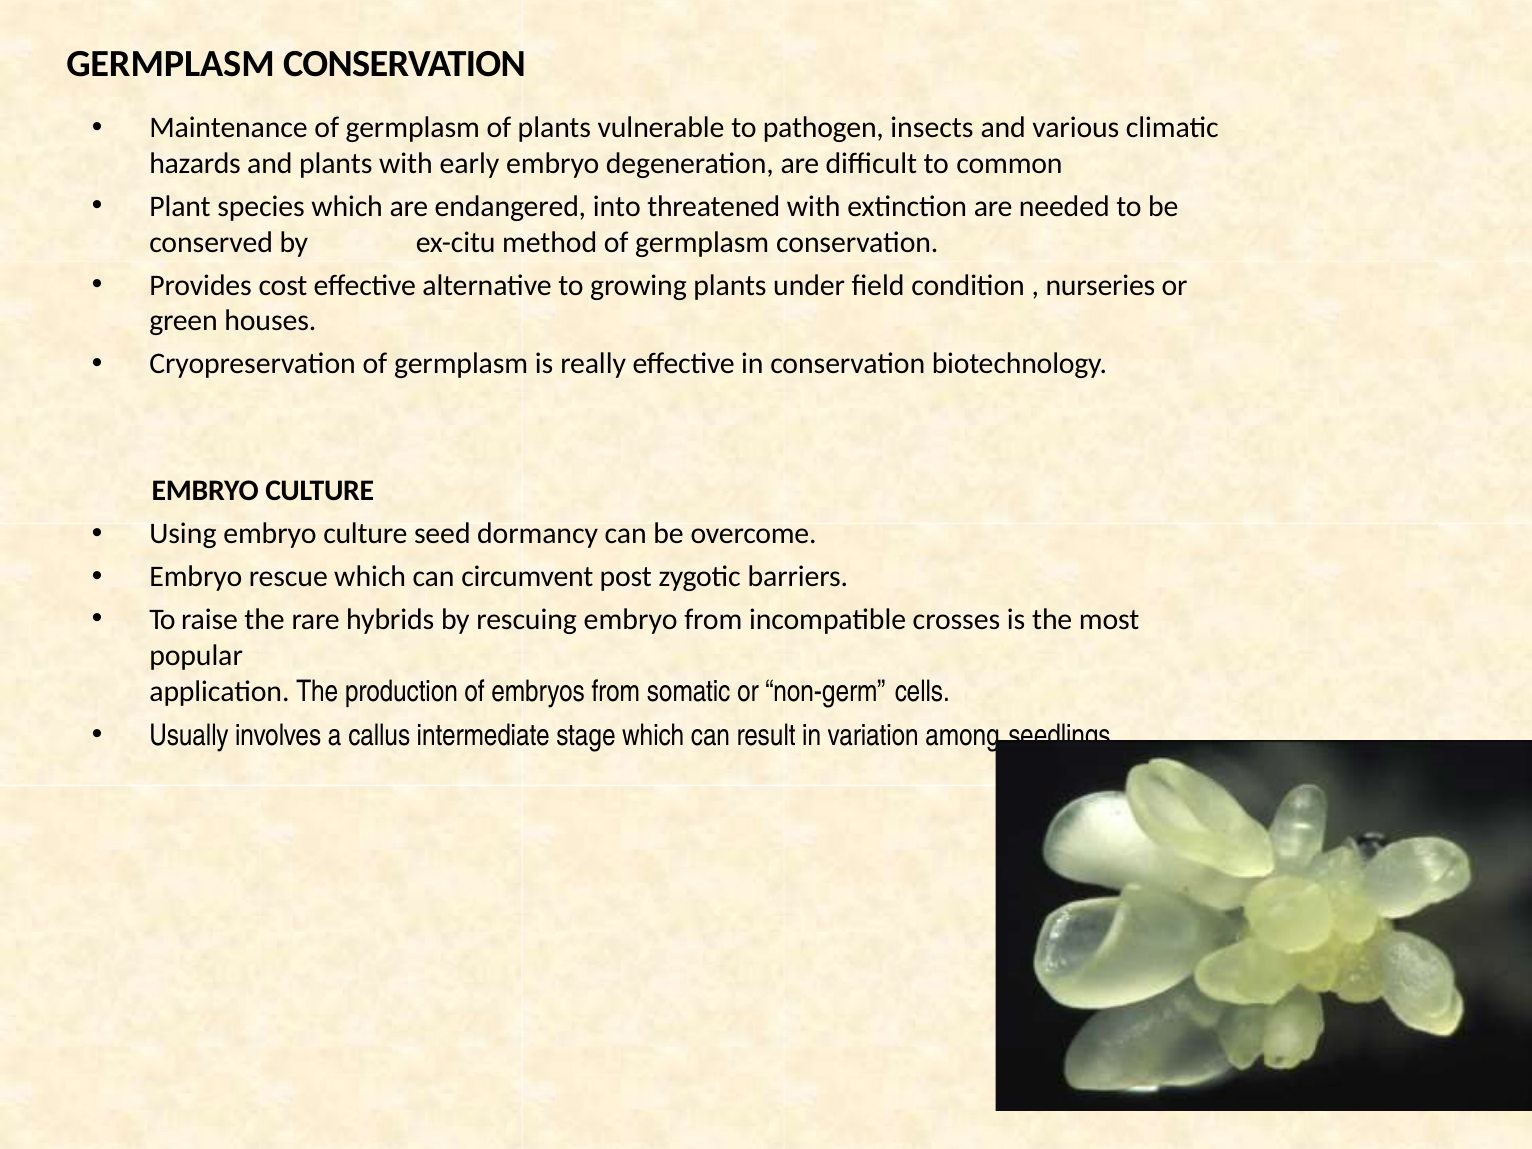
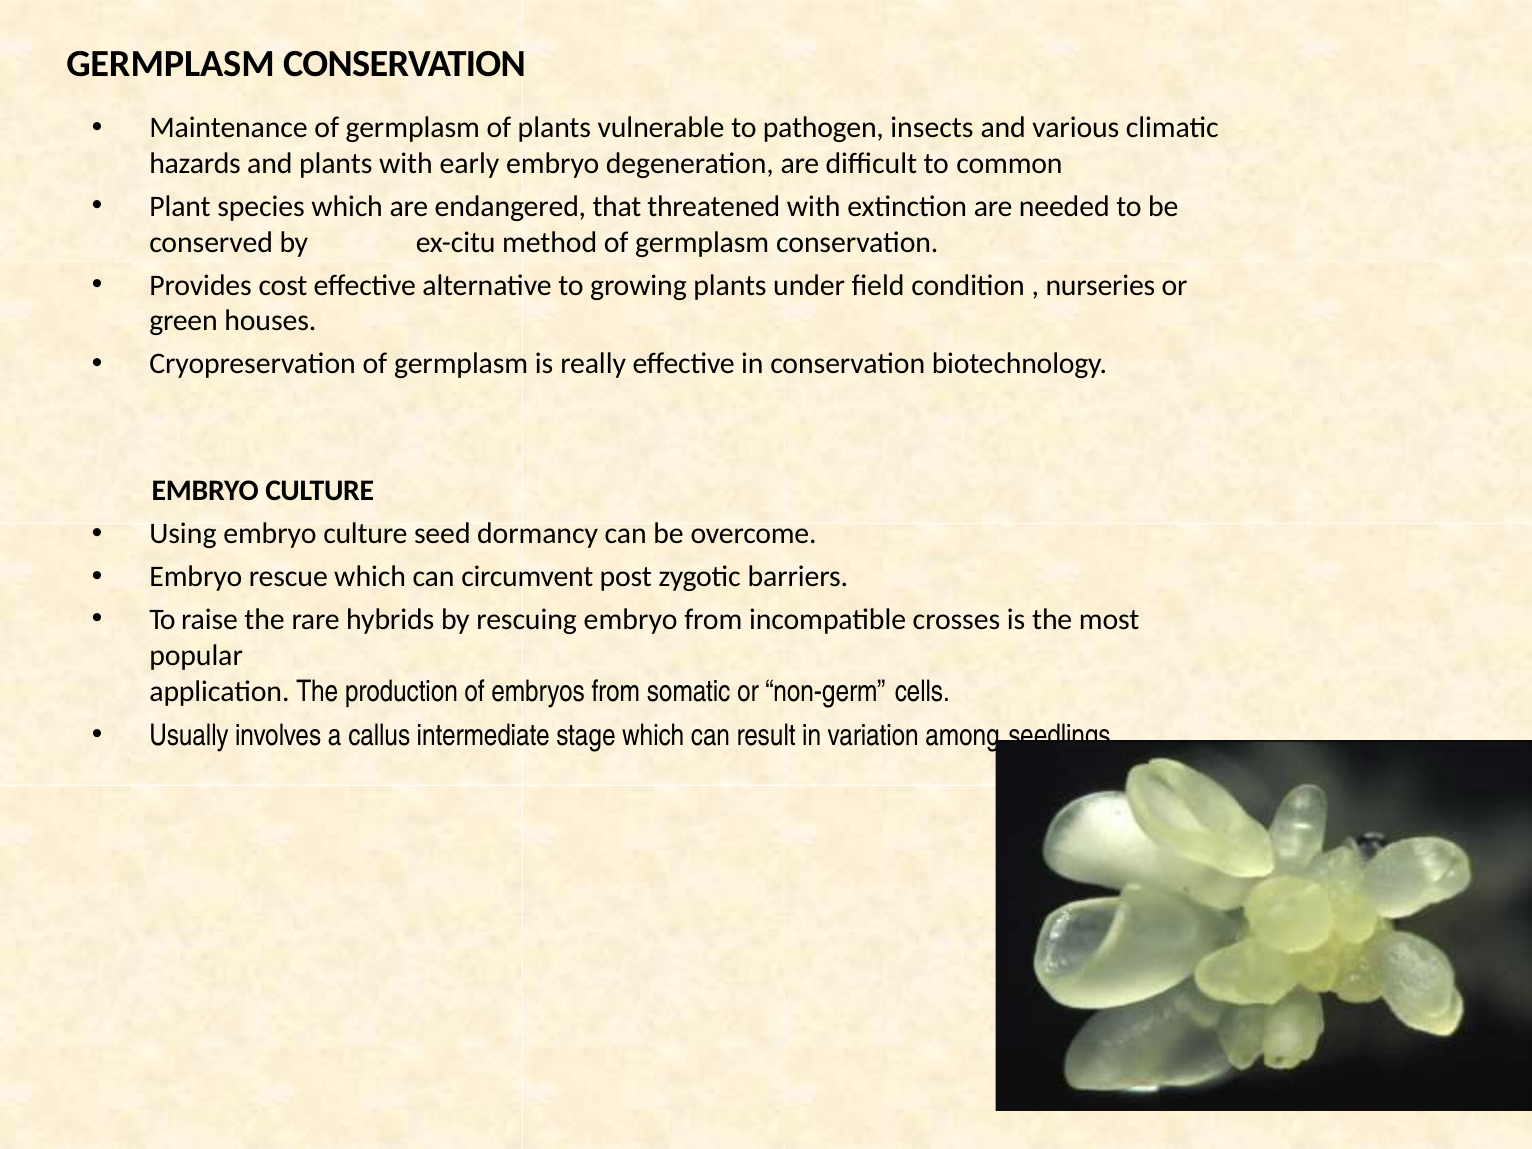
into: into -> that
